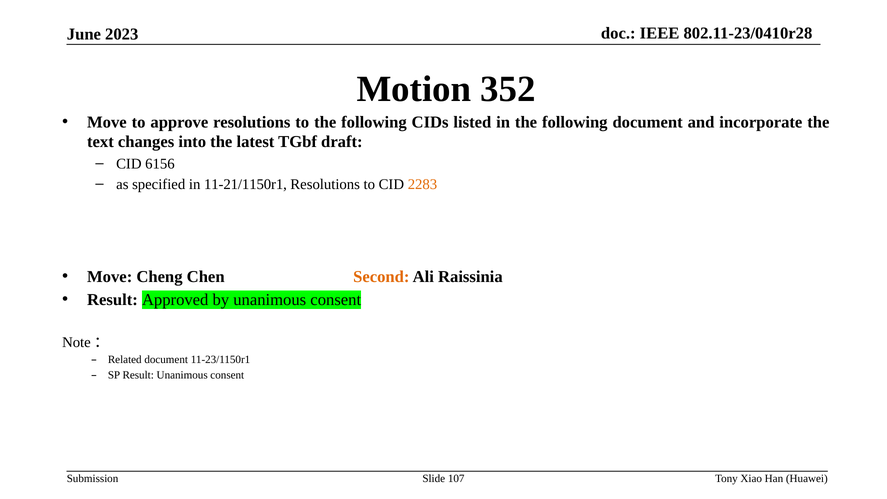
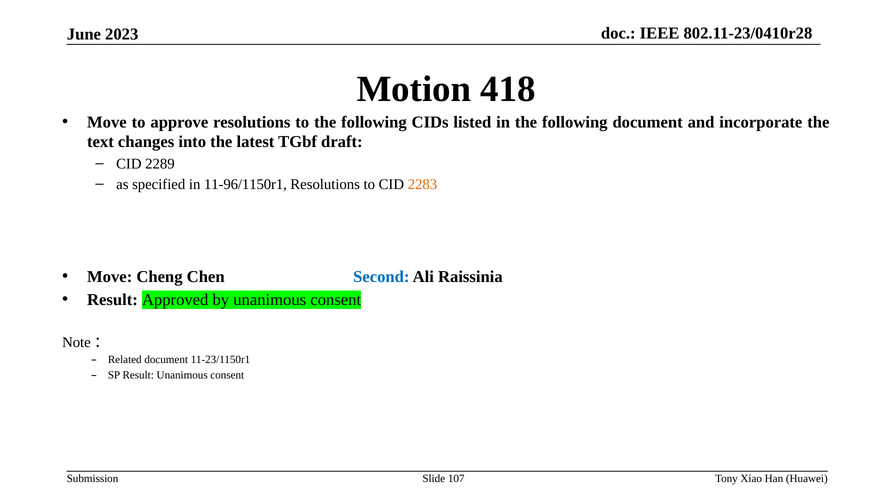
352: 352 -> 418
6156: 6156 -> 2289
11-21/1150r1: 11-21/1150r1 -> 11-96/1150r1
Second colour: orange -> blue
